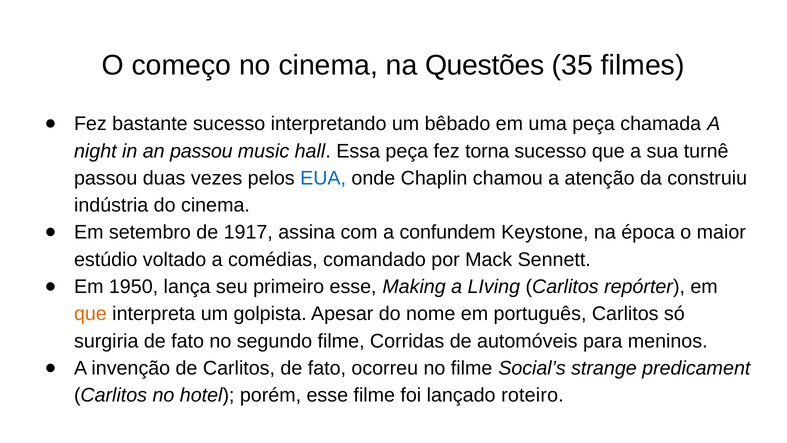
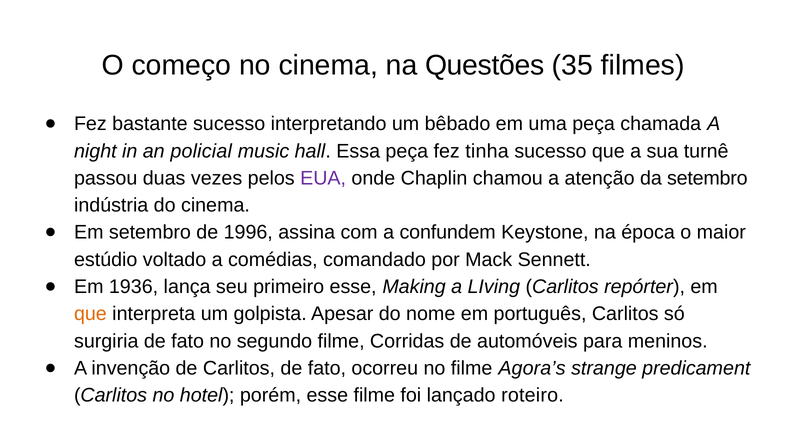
an passou: passou -> policial
torna: torna -> tinha
EUA colour: blue -> purple
da construiu: construiu -> setembro
1917: 1917 -> 1996
1950: 1950 -> 1936
Social’s: Social’s -> Agora’s
